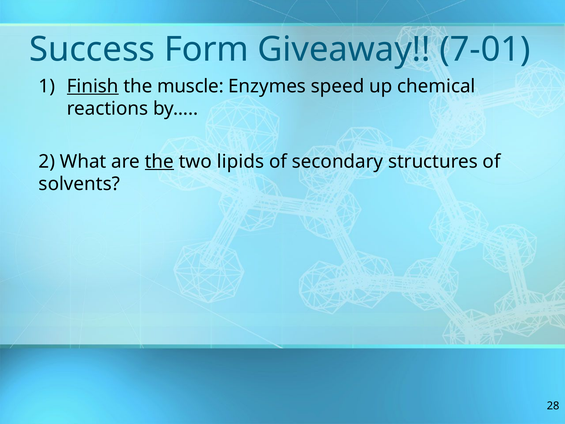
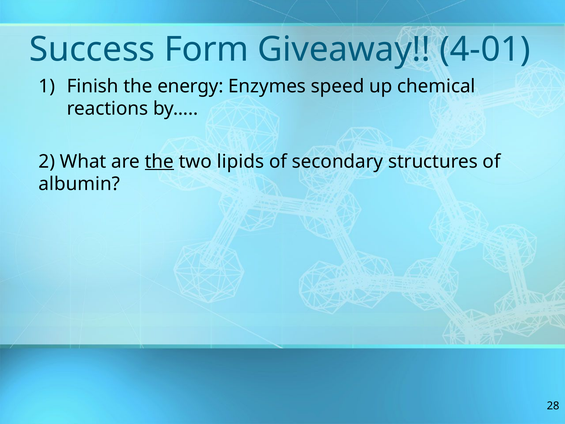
7-01: 7-01 -> 4-01
Finish underline: present -> none
muscle: muscle -> energy
solvents: solvents -> albumin
